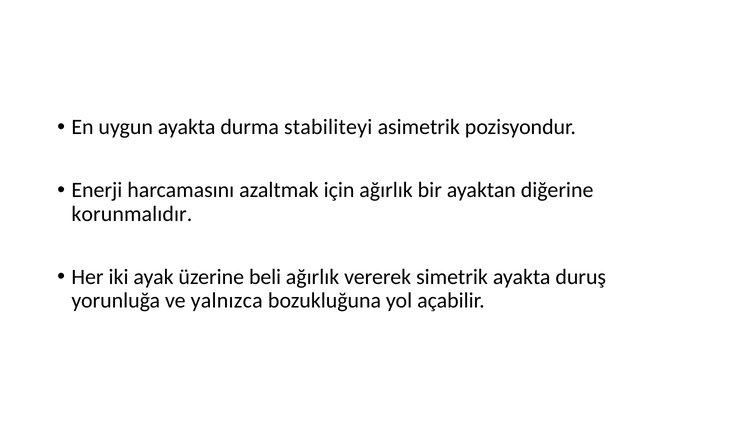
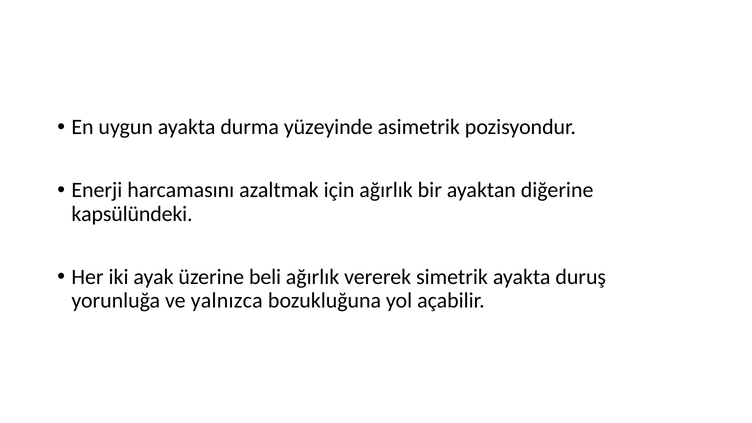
stabiliteyi: stabiliteyi -> yüzeyinde
korunmalıdır: korunmalıdır -> kapsülündeki
